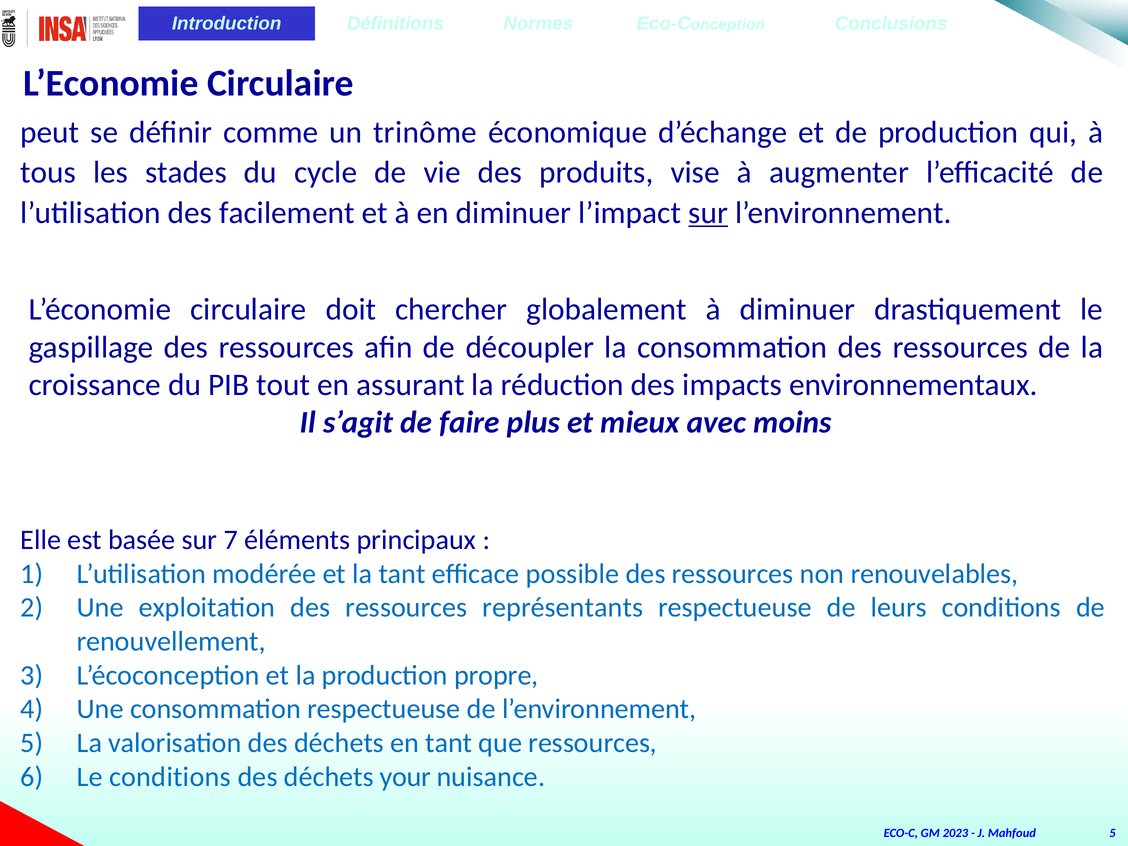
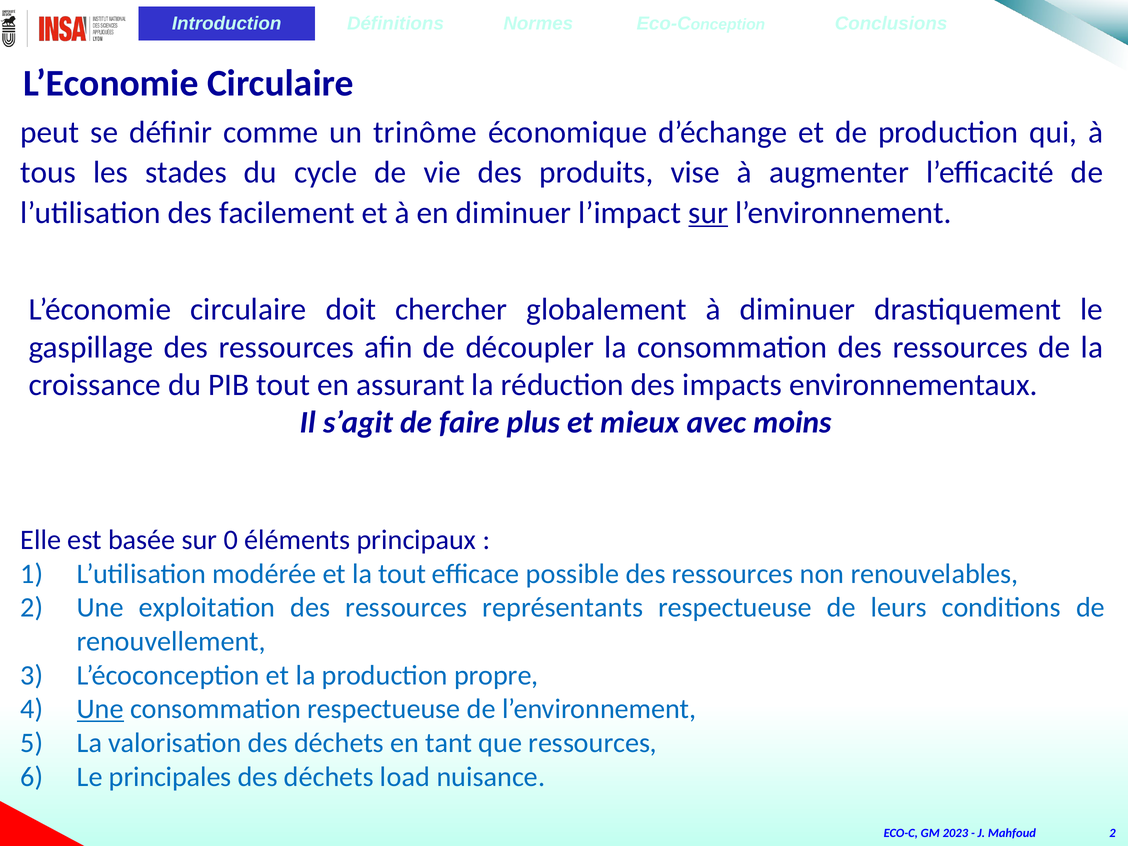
7: 7 -> 0
la tant: tant -> tout
Une at (100, 709) underline: none -> present
Le conditions: conditions -> principales
your: your -> load
5 at (1113, 833): 5 -> 2
